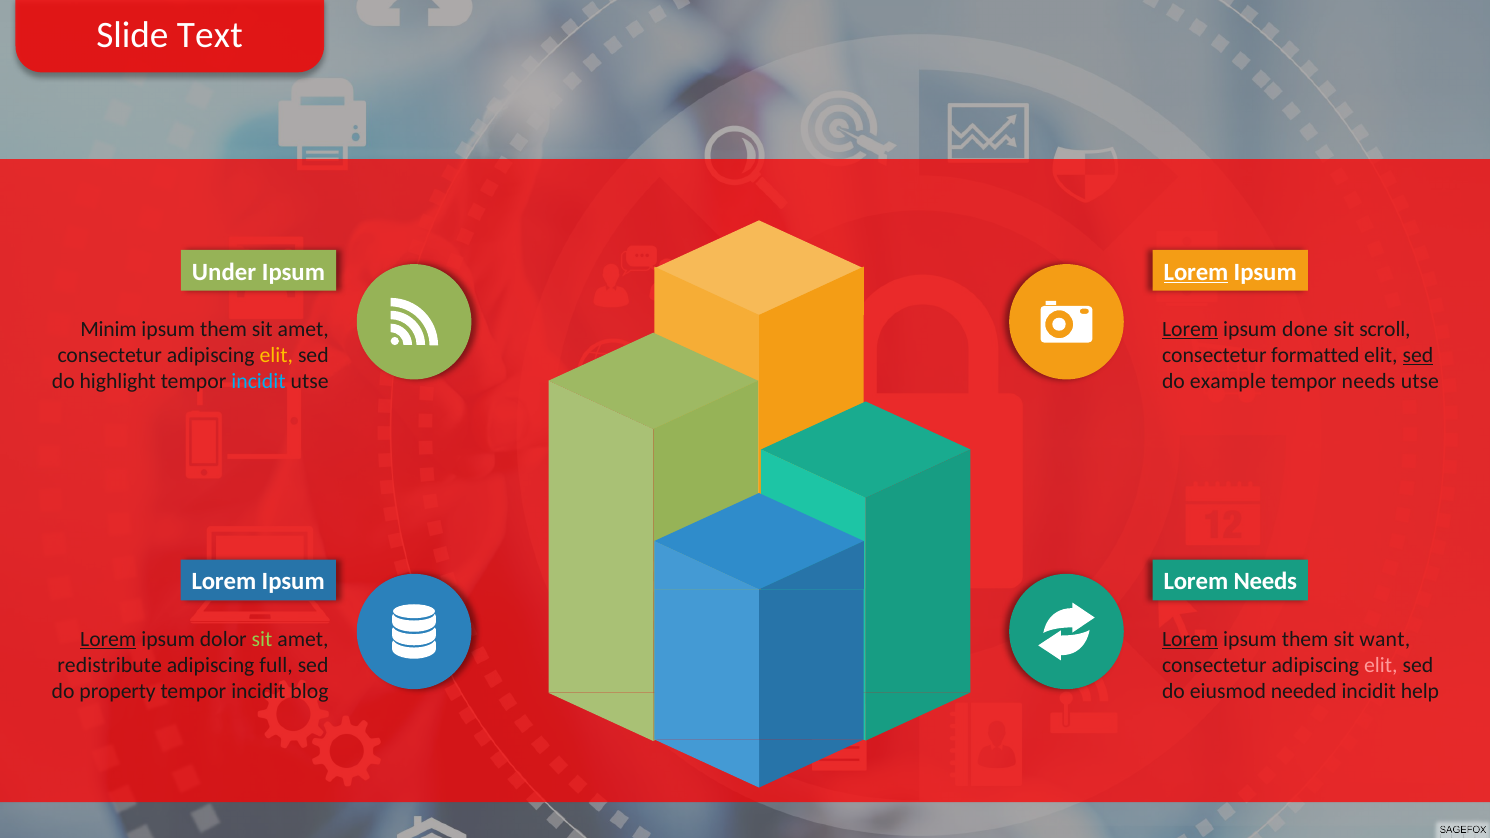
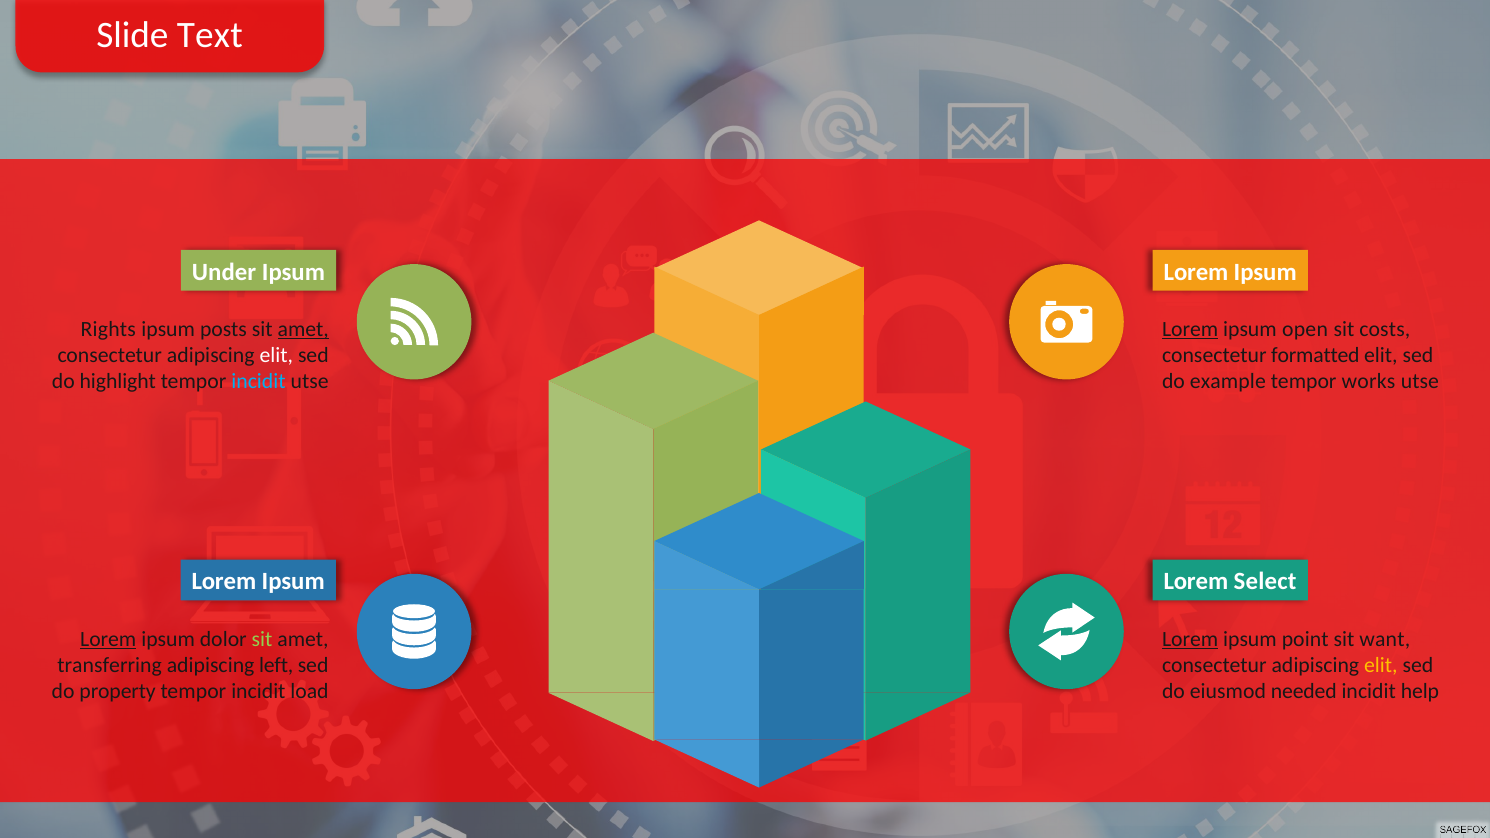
Lorem at (1196, 272) underline: present -> none
Minim: Minim -> Rights
them at (223, 329): them -> posts
amet at (303, 329) underline: none -> present
done: done -> open
scroll: scroll -> costs
elit at (276, 355) colour: yellow -> white
sed at (1418, 355) underline: present -> none
tempor needs: needs -> works
Lorem Needs: Needs -> Select
them at (1305, 639): them -> point
redistribute: redistribute -> transferring
full: full -> left
elit at (1381, 665) colour: pink -> yellow
blog: blog -> load
